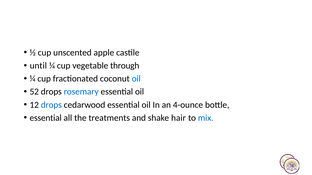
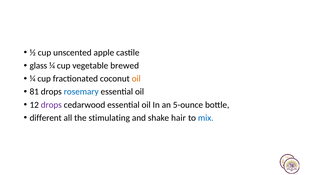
until: until -> glass
through: through -> brewed
oil at (136, 79) colour: blue -> orange
52: 52 -> 81
drops at (51, 105) colour: blue -> purple
4-ounce: 4-ounce -> 5-ounce
essential at (46, 118): essential -> different
treatments: treatments -> stimulating
